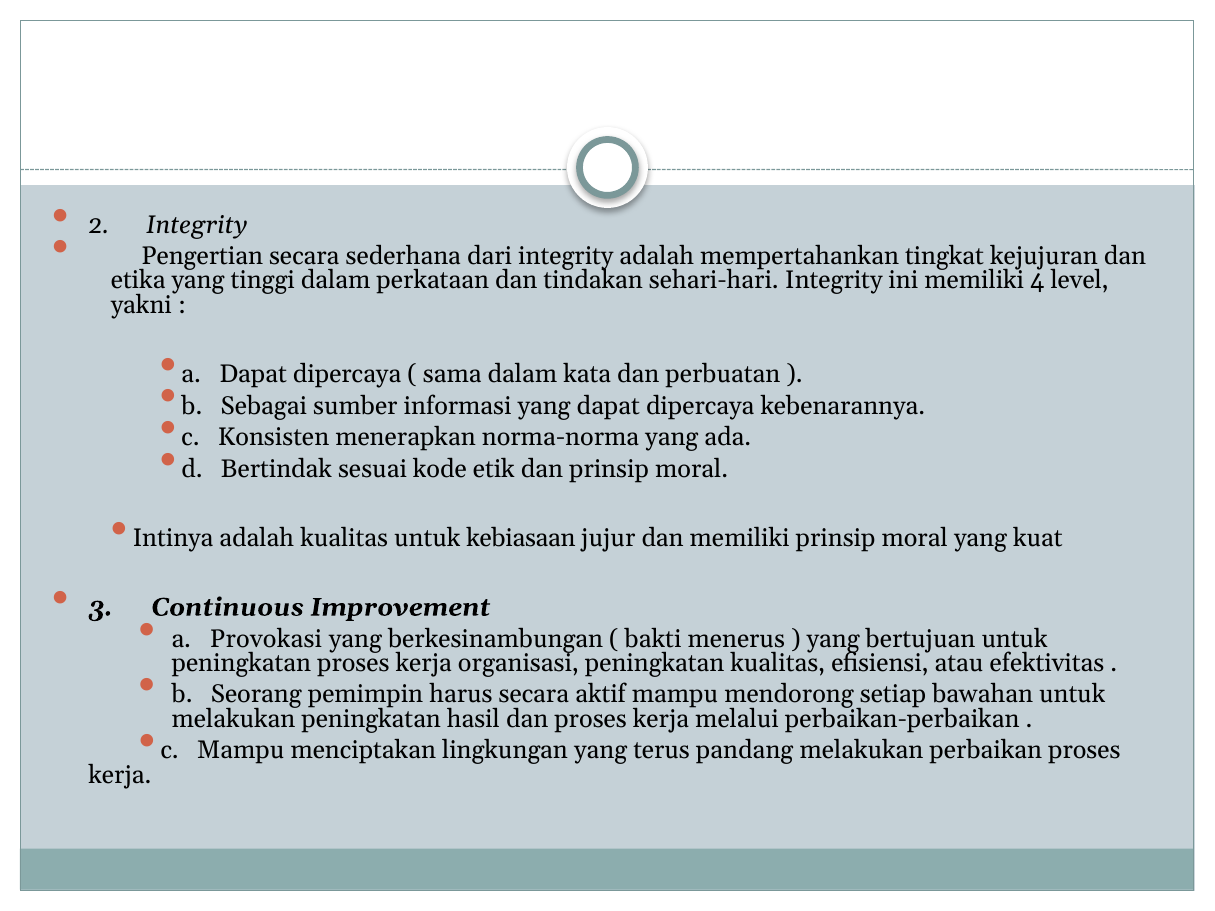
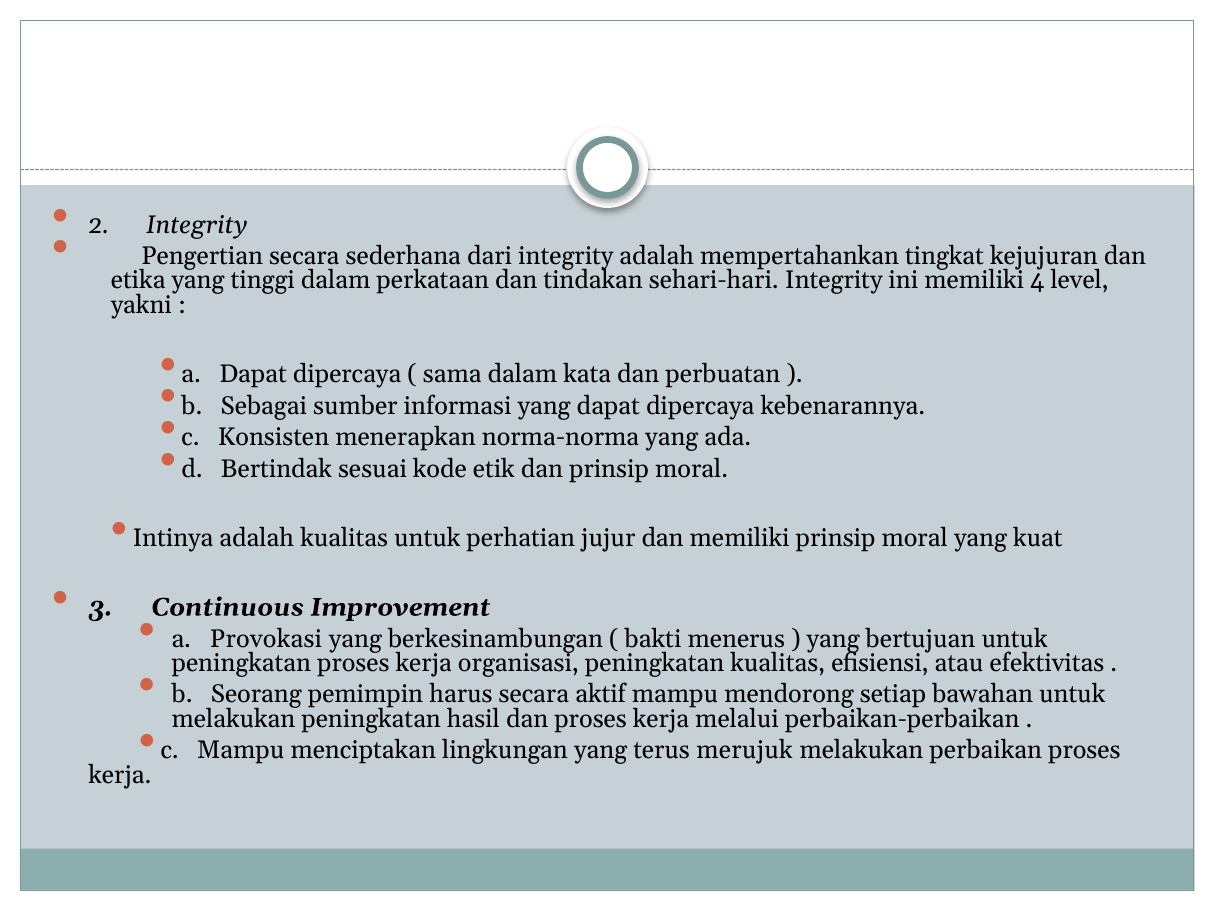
kebiasaan: kebiasaan -> perhatian
pandang: pandang -> merujuk
